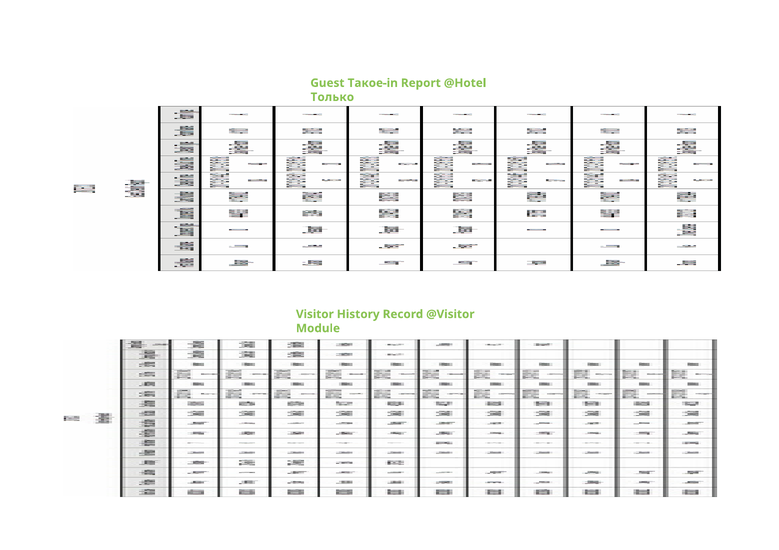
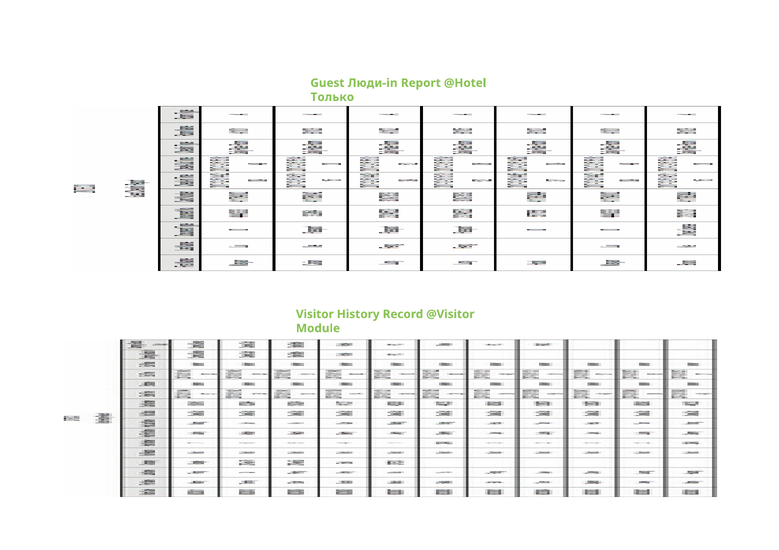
Такое-in: Такое-in -> Люди-in
